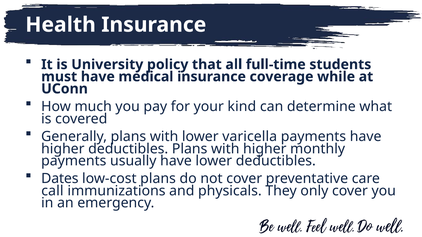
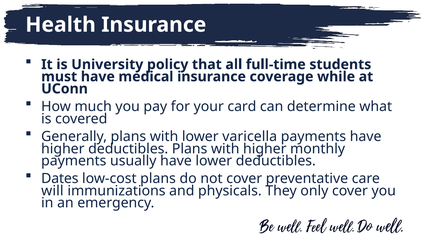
kind: kind -> card
call: call -> will
